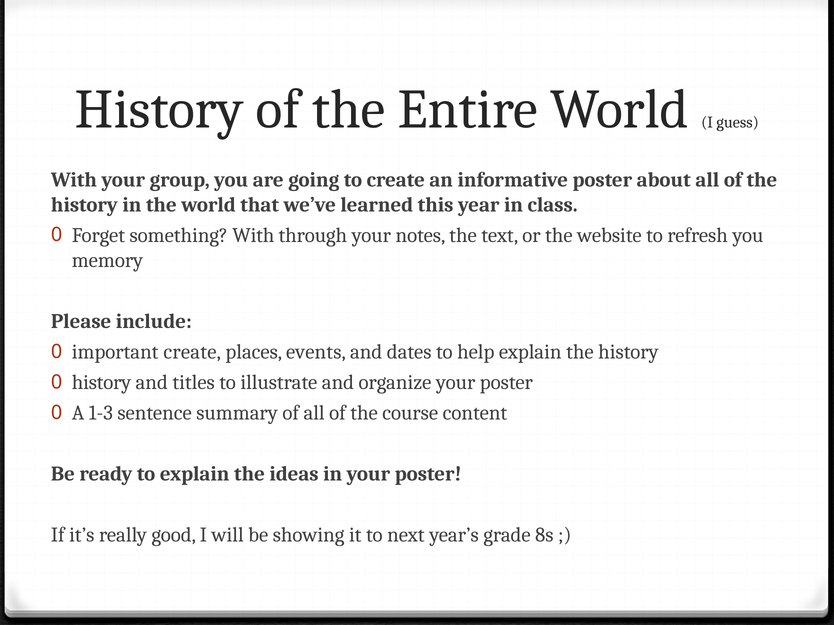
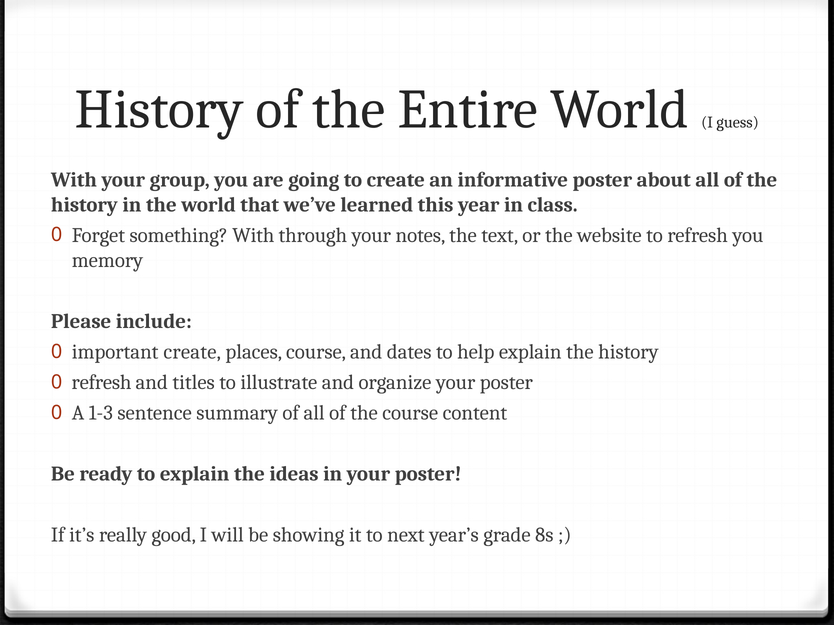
places events: events -> course
history at (102, 383): history -> refresh
